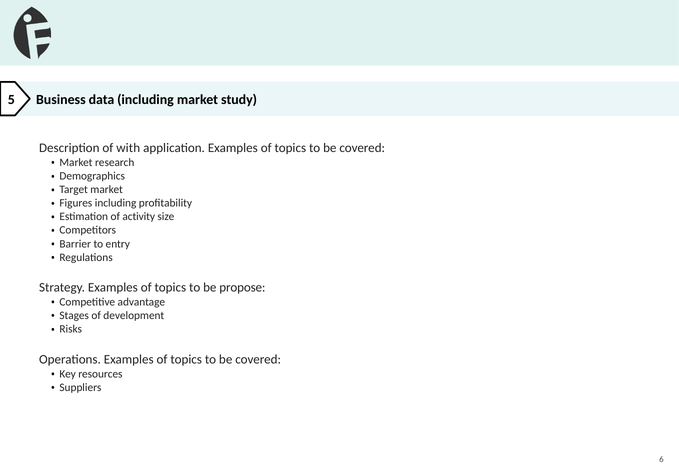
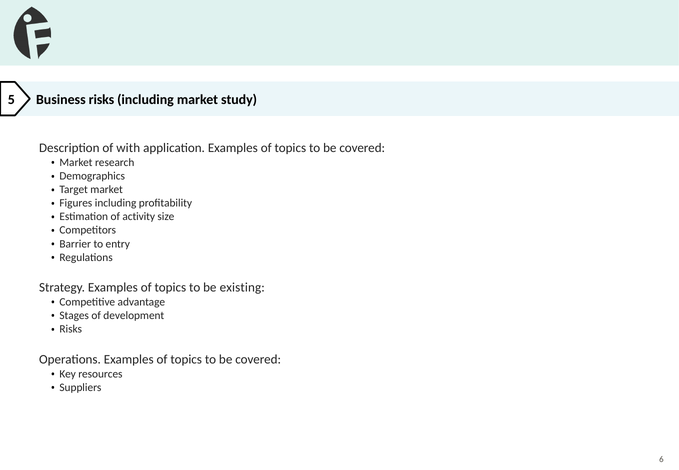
Business data: data -> risks
propose: propose -> existing
